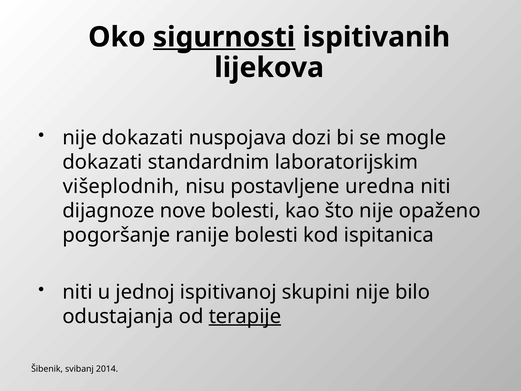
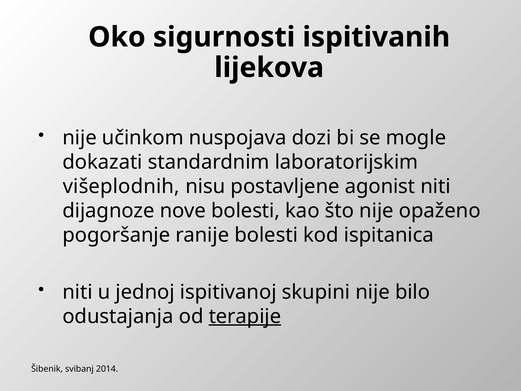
sigurnosti underline: present -> none
nije dokazati: dokazati -> učinkom
uredna: uredna -> agonist
